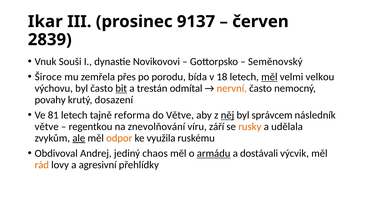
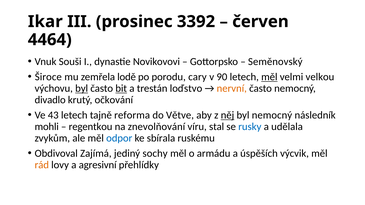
9137: 9137 -> 3392
2839: 2839 -> 4464
přes: přes -> lodě
bída: bída -> cary
18: 18 -> 90
byl at (82, 89) underline: none -> present
odmítal: odmítal -> loďstvo
povahy: povahy -> divadlo
dosazení: dosazení -> očkování
81: 81 -> 43
byl správcem: správcem -> nemocný
větve at (47, 127): větve -> mohli
září: září -> stal
rusky colour: orange -> blue
ale underline: present -> none
odpor colour: orange -> blue
využila: využila -> sbírala
Andrej: Andrej -> Zajímá
chaos: chaos -> sochy
armádu underline: present -> none
dostávali: dostávali -> úspěších
